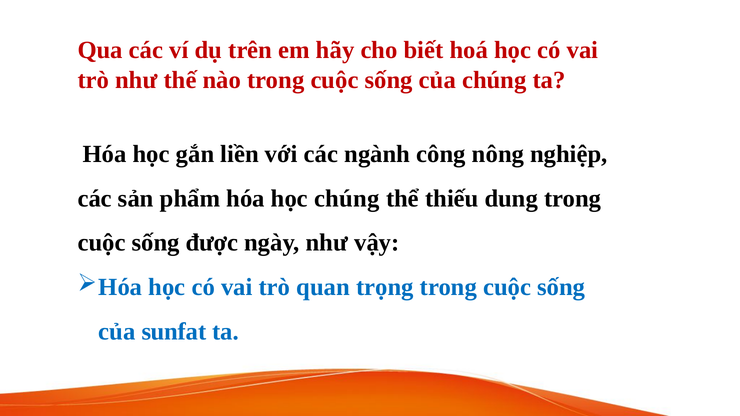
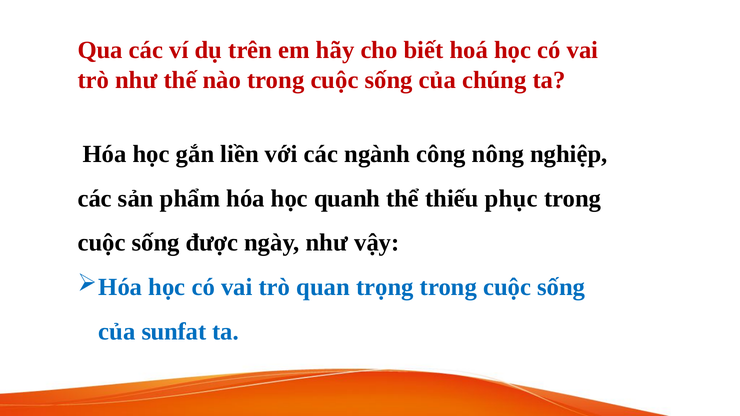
học chúng: chúng -> quanh
dung: dung -> phục
